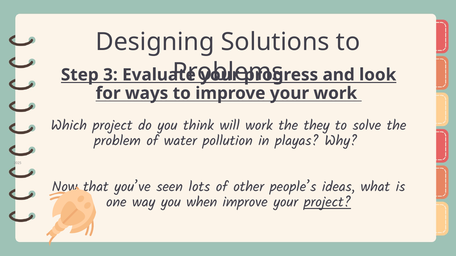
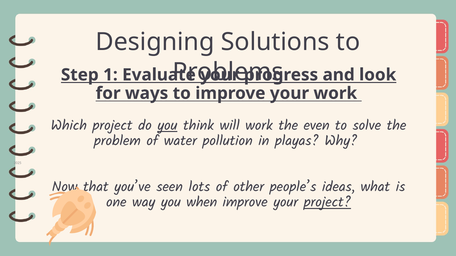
3: 3 -> 1
you at (167, 126) underline: none -> present
they: they -> even
